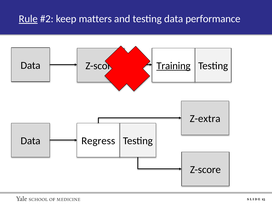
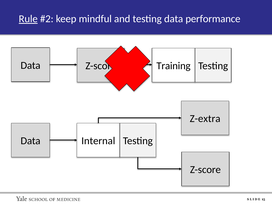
matters: matters -> mindful
Training underline: present -> none
Regress: Regress -> Internal
